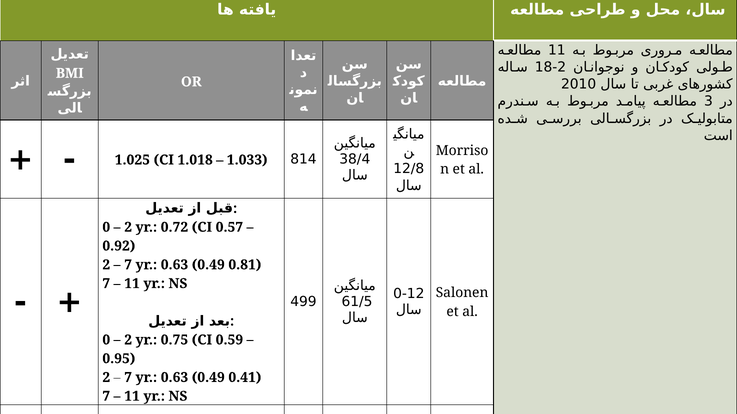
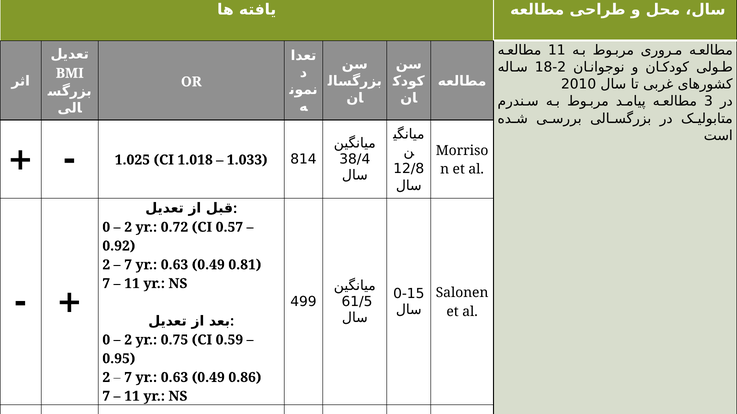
0-12: 0-12 -> 0-15
0.41: 0.41 -> 0.86
